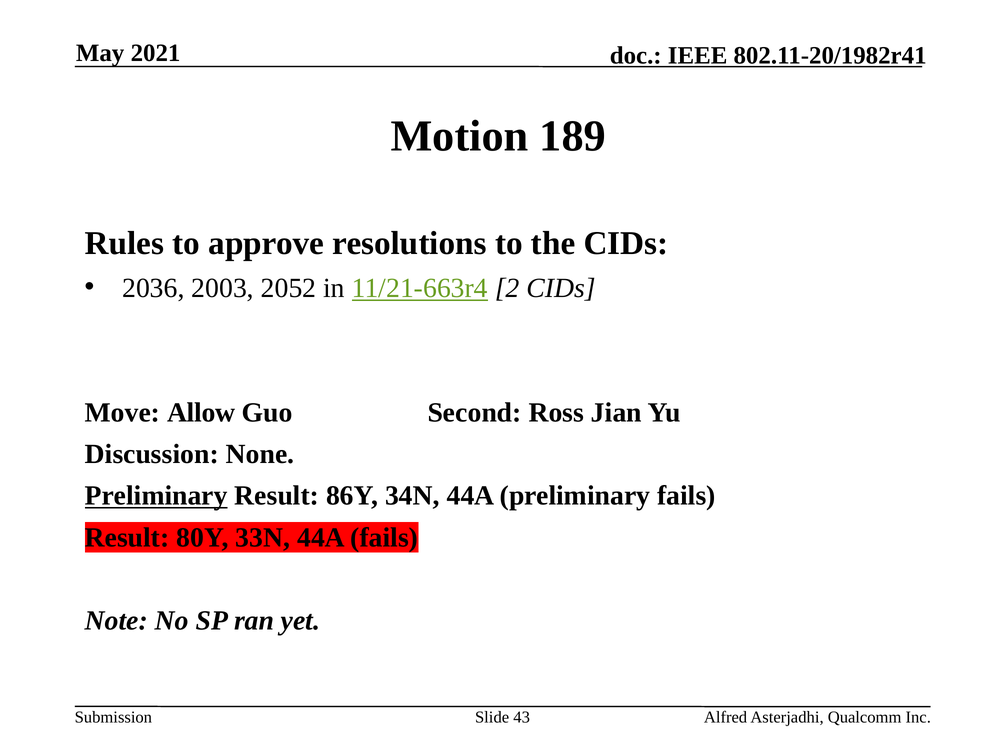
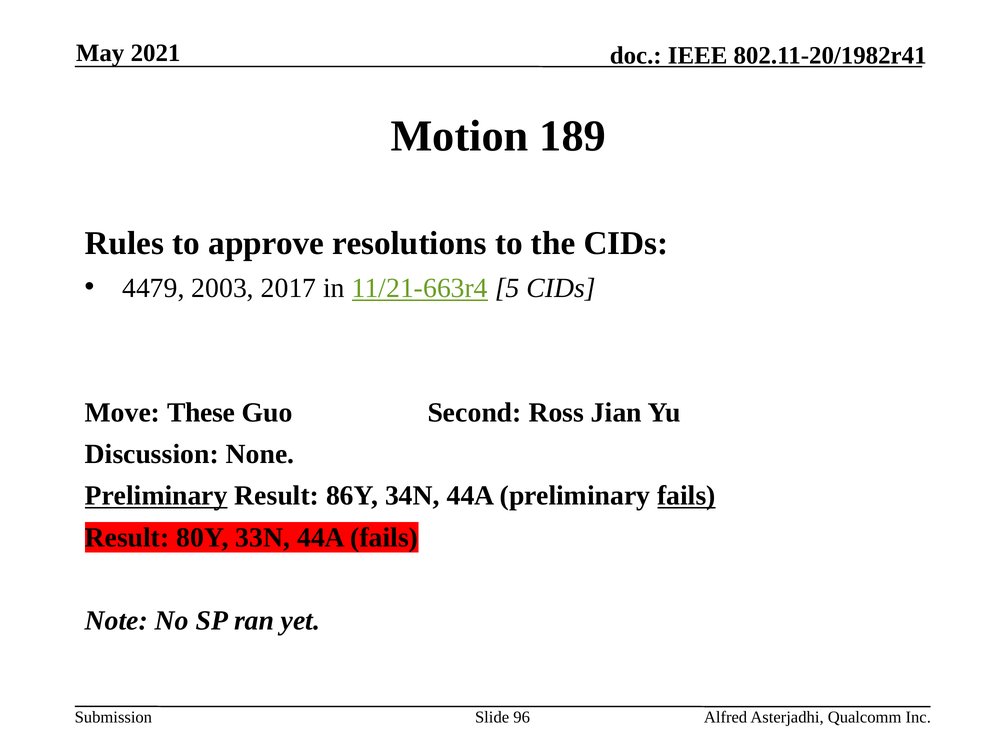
2036: 2036 -> 4479
2052: 2052 -> 2017
2: 2 -> 5
Allow: Allow -> These
fails at (686, 496) underline: none -> present
43: 43 -> 96
